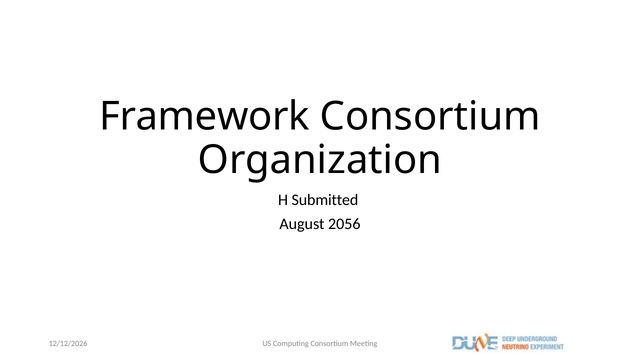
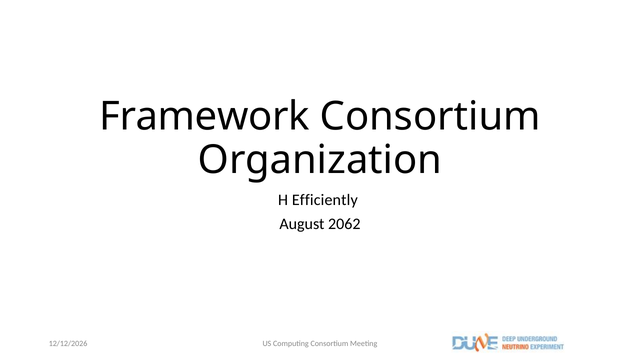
Submitted: Submitted -> Efficiently
2056: 2056 -> 2062
